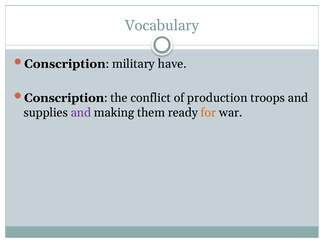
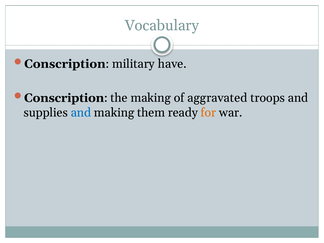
the conflict: conflict -> making
production: production -> aggravated
and at (81, 113) colour: purple -> blue
